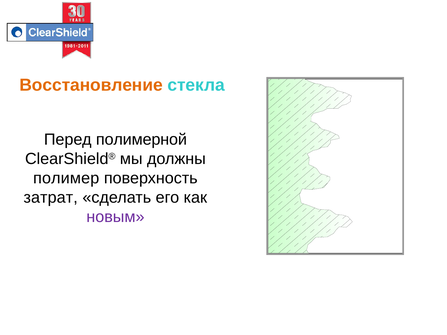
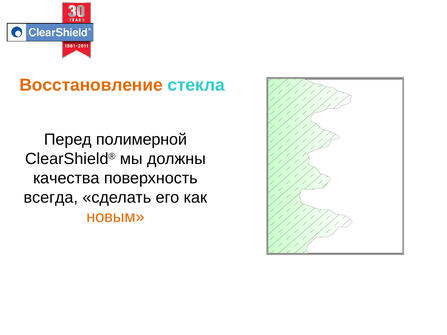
полимер: полимер -> качества
затрат: затрат -> всегда
новым colour: purple -> orange
